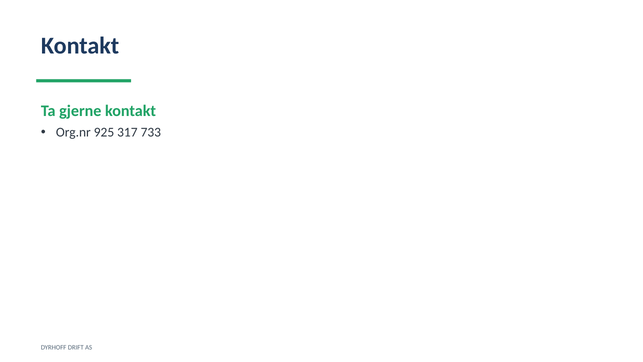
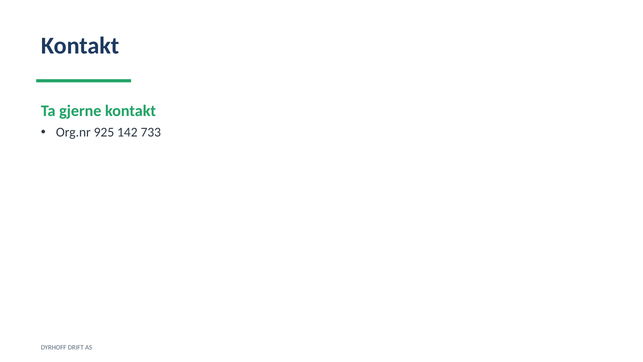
317: 317 -> 142
